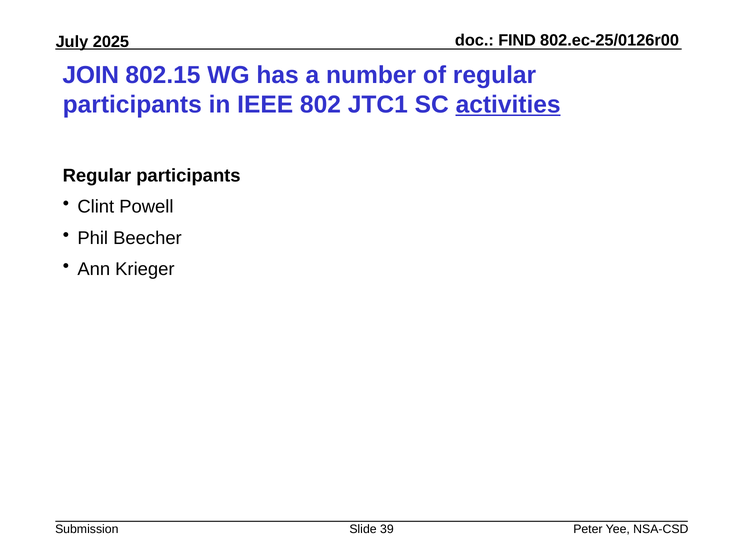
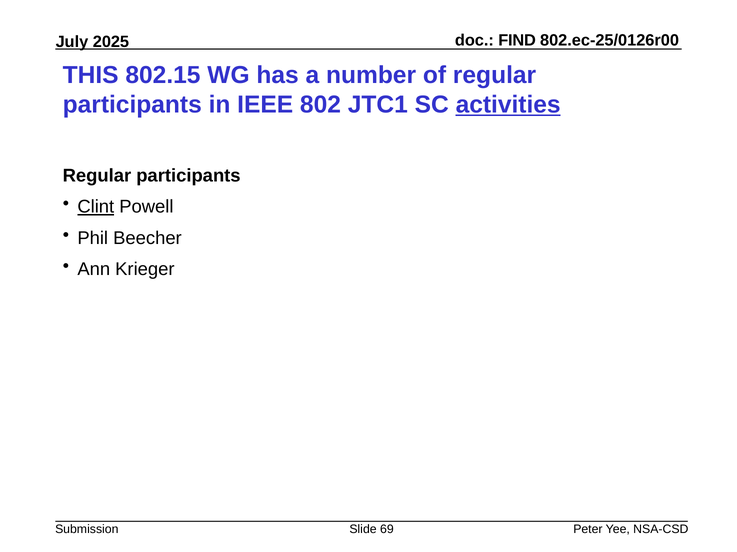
JOIN: JOIN -> THIS
Clint underline: none -> present
39: 39 -> 69
